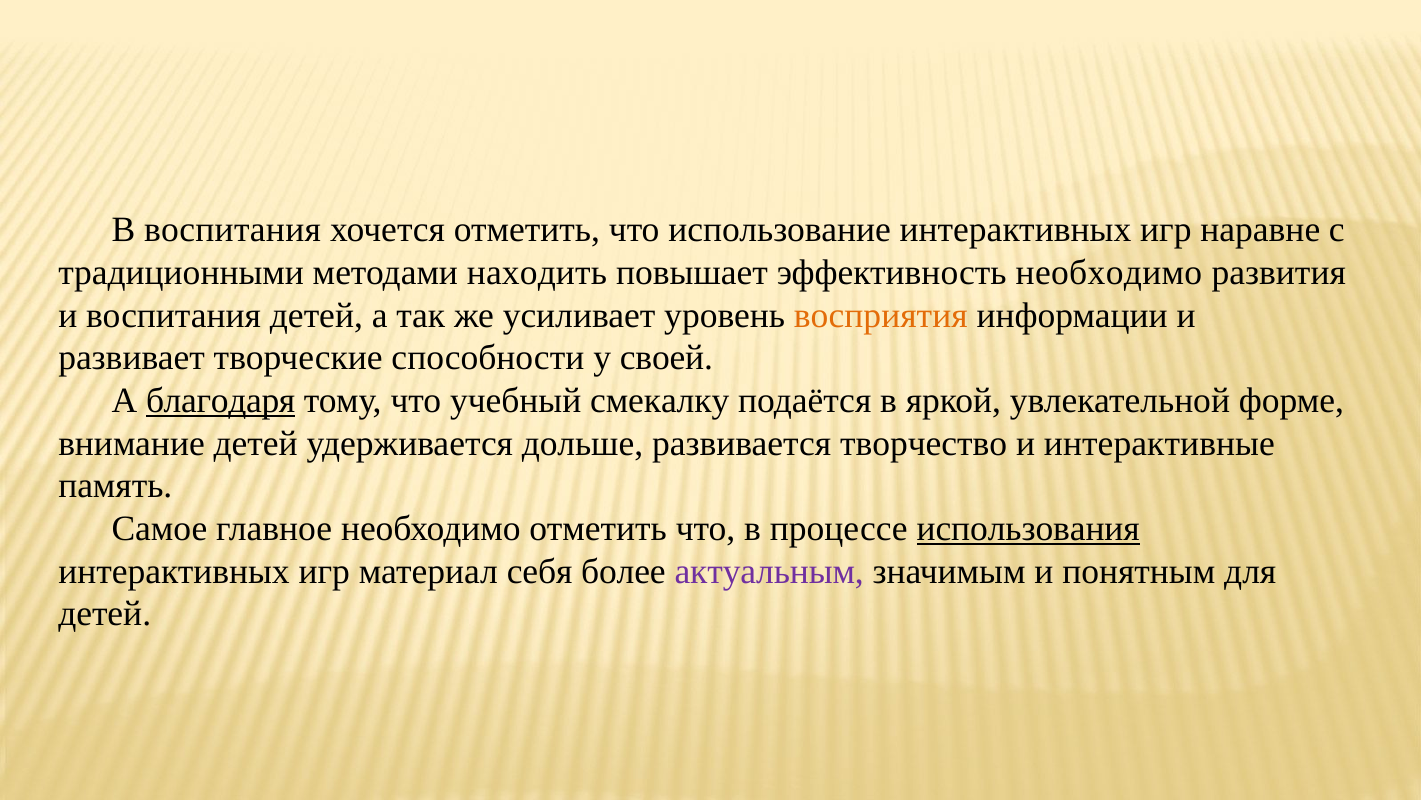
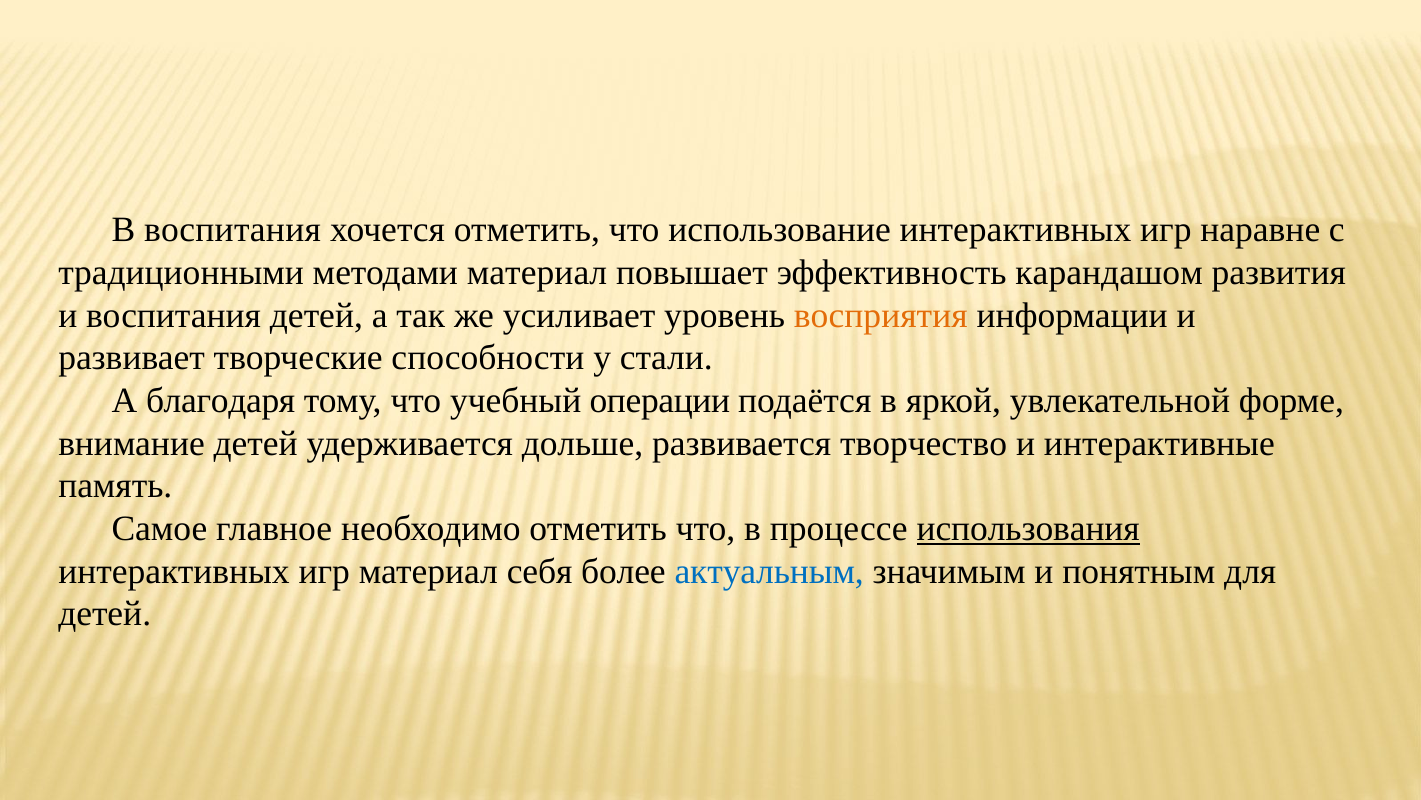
методами находить: находить -> материал
эффективность необходимо: необходимо -> карандашом
своей: своей -> стали
благодаря underline: present -> none
смекалку: смекалку -> операции
актуальным colour: purple -> blue
